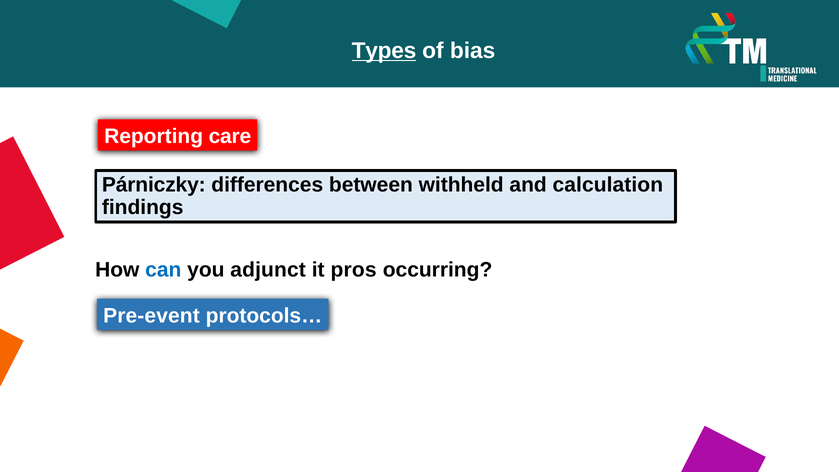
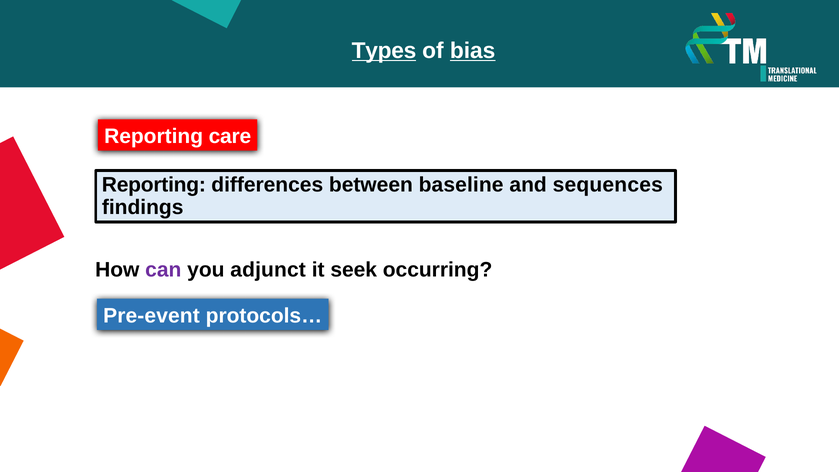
bias underline: none -> present
Párniczky at (154, 185): Párniczky -> Reporting
withheld: withheld -> baseline
calculation: calculation -> sequences
can colour: blue -> purple
pros: pros -> seek
